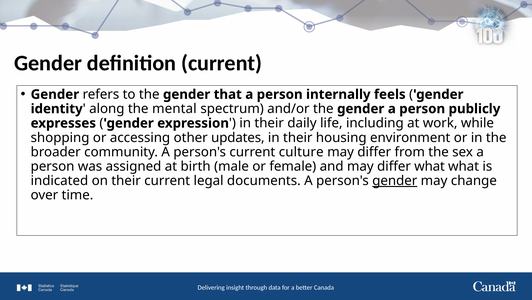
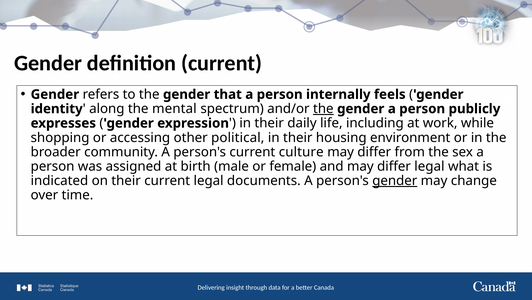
the at (323, 109) underline: none -> present
updates: updates -> political
differ what: what -> legal
